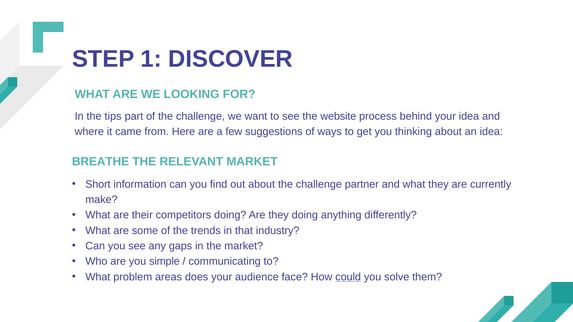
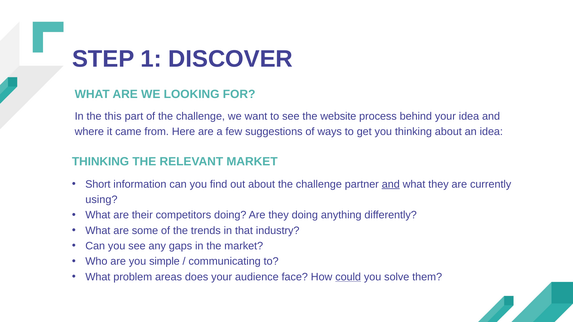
tips: tips -> this
BREATHE at (101, 162): BREATHE -> THINKING
and at (391, 184) underline: none -> present
make: make -> using
